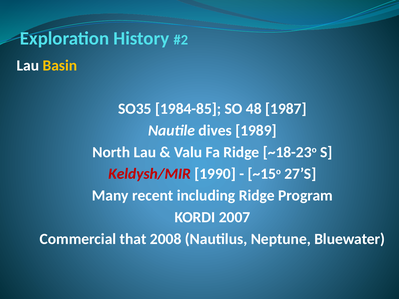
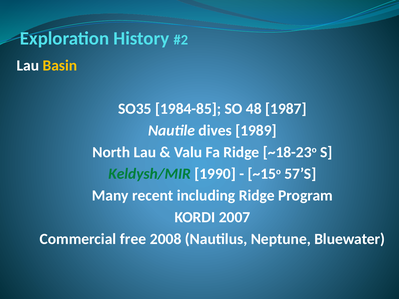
Keldysh/MIR colour: red -> green
27’S: 27’S -> 57’S
that: that -> free
